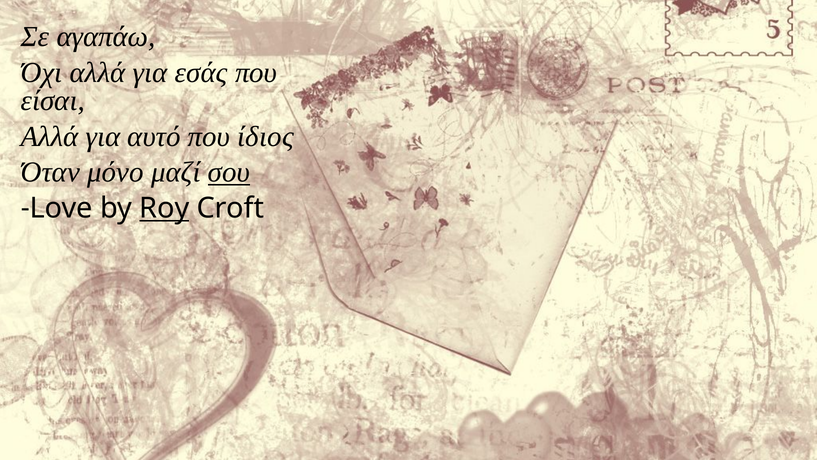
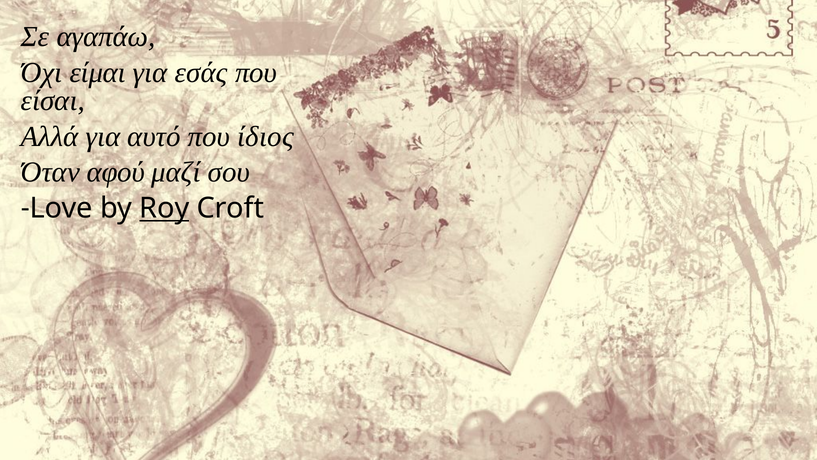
Όχι αλλά: αλλά -> είμαι
μόνο: μόνο -> αφού
σου underline: present -> none
